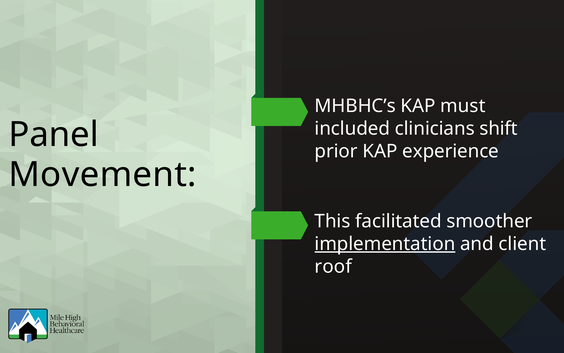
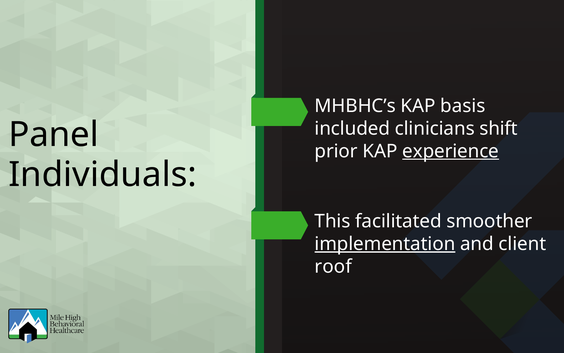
must: must -> basis
experience underline: none -> present
Movement: Movement -> Individuals
